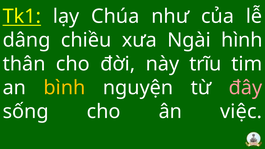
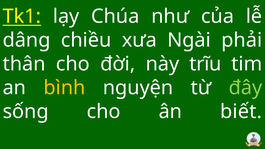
hình: hình -> phải
đây colour: pink -> light green
việc: việc -> biết
